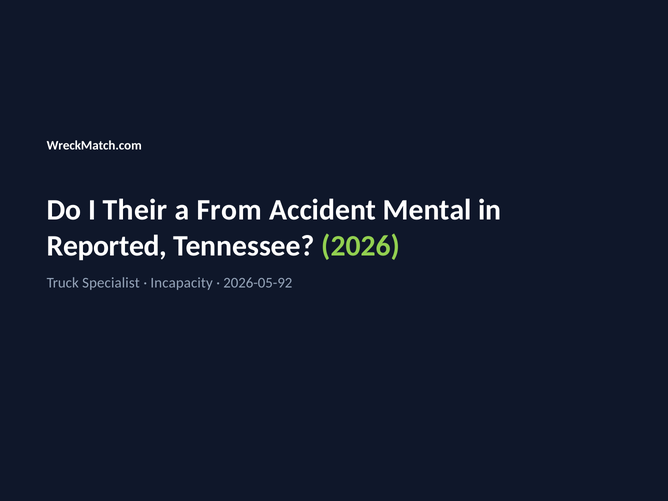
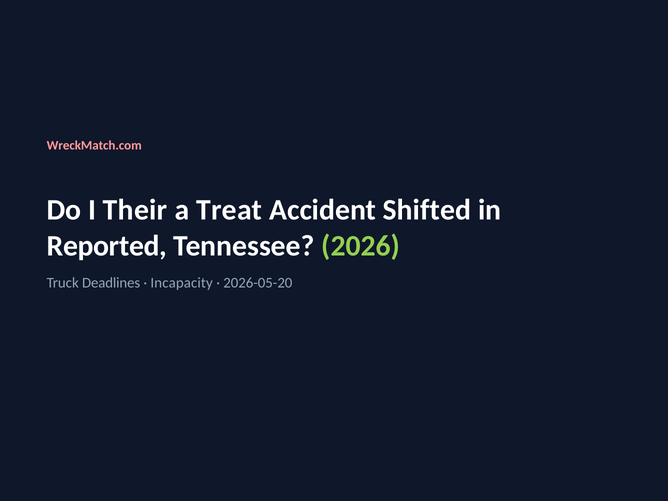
WreckMatch.com colour: white -> pink
From: From -> Treat
Mental: Mental -> Shifted
Specialist: Specialist -> Deadlines
2026-05-92: 2026-05-92 -> 2026-05-20
